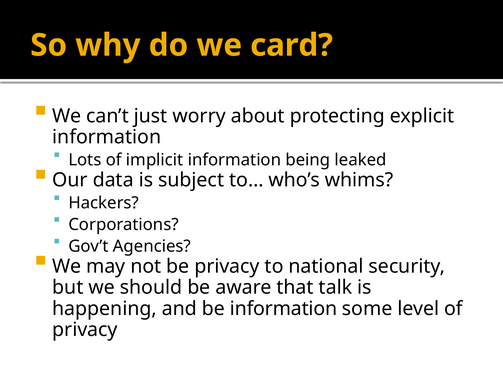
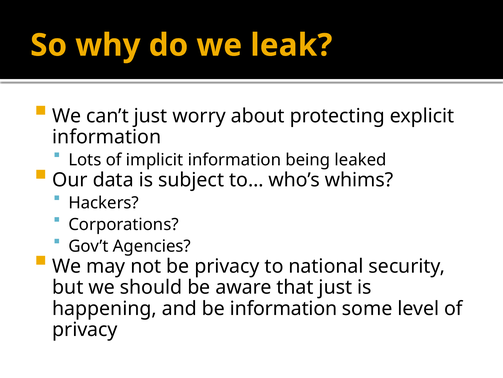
card: card -> leak
that talk: talk -> just
